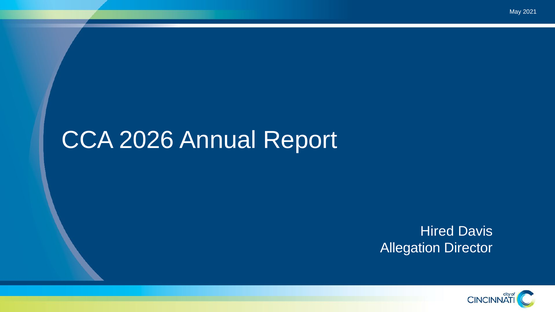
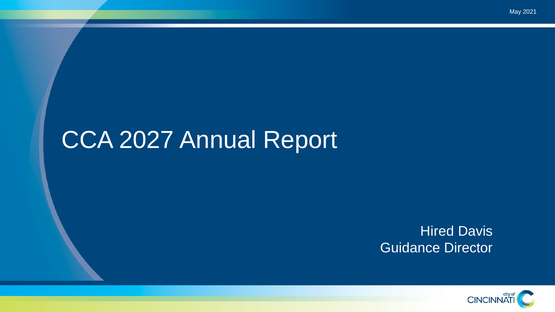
2026: 2026 -> 2027
Allegation: Allegation -> Guidance
